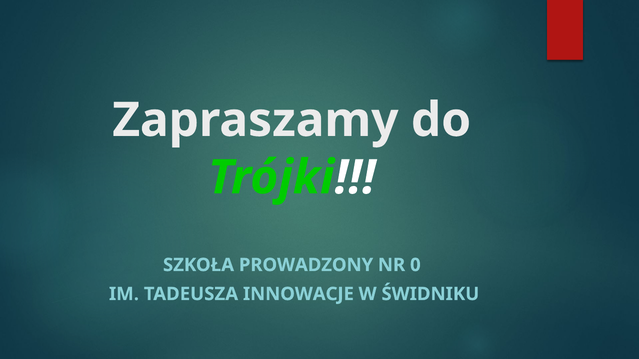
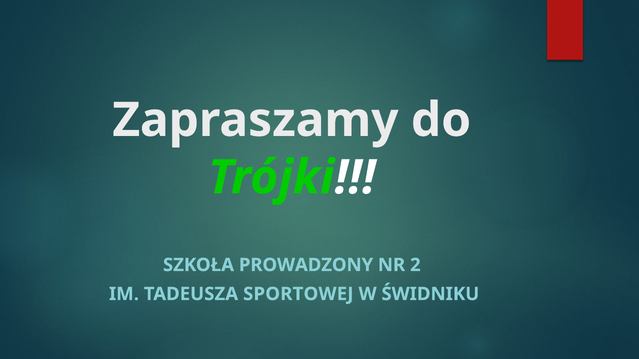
0: 0 -> 2
INNOWACJE: INNOWACJE -> SPORTOWEJ
